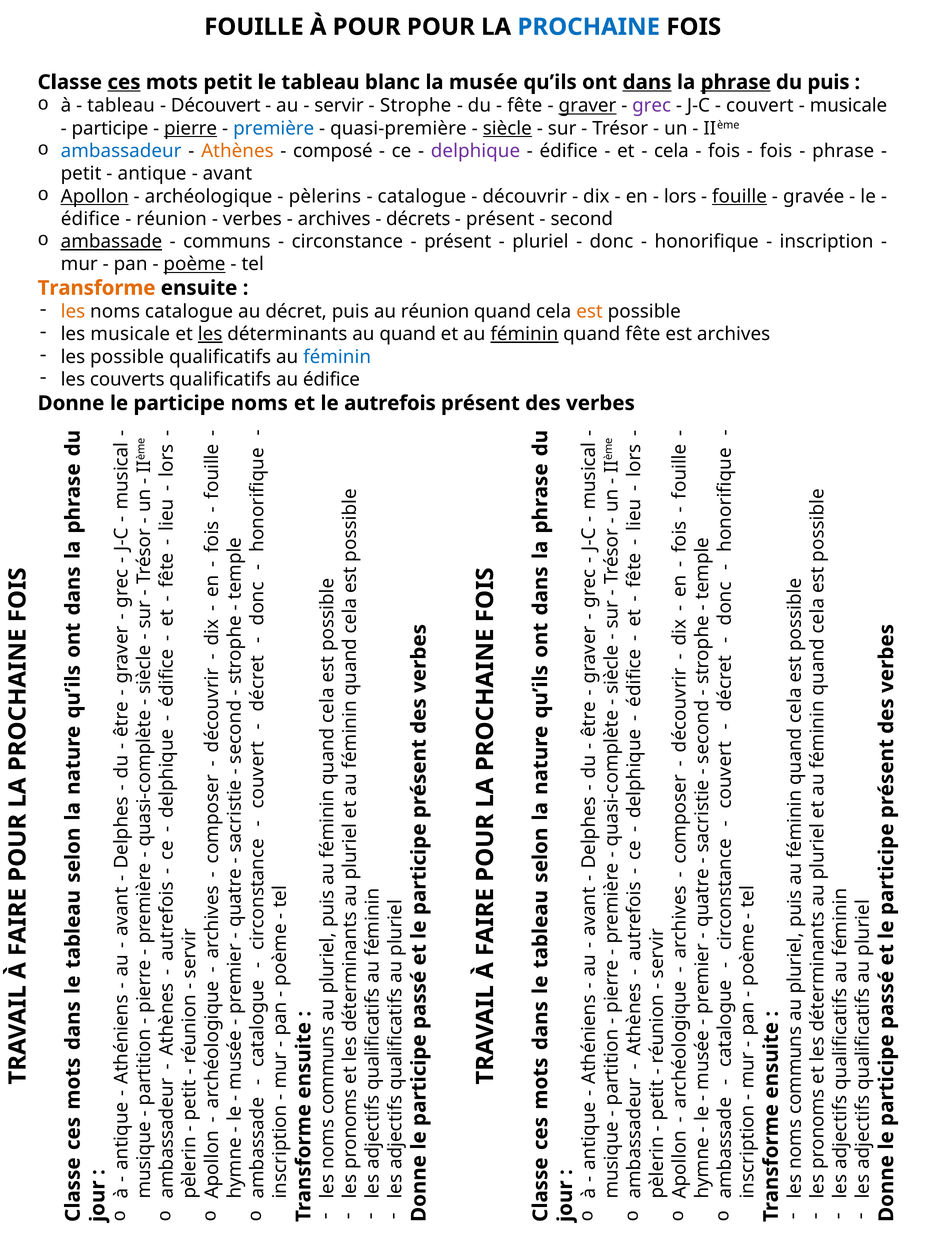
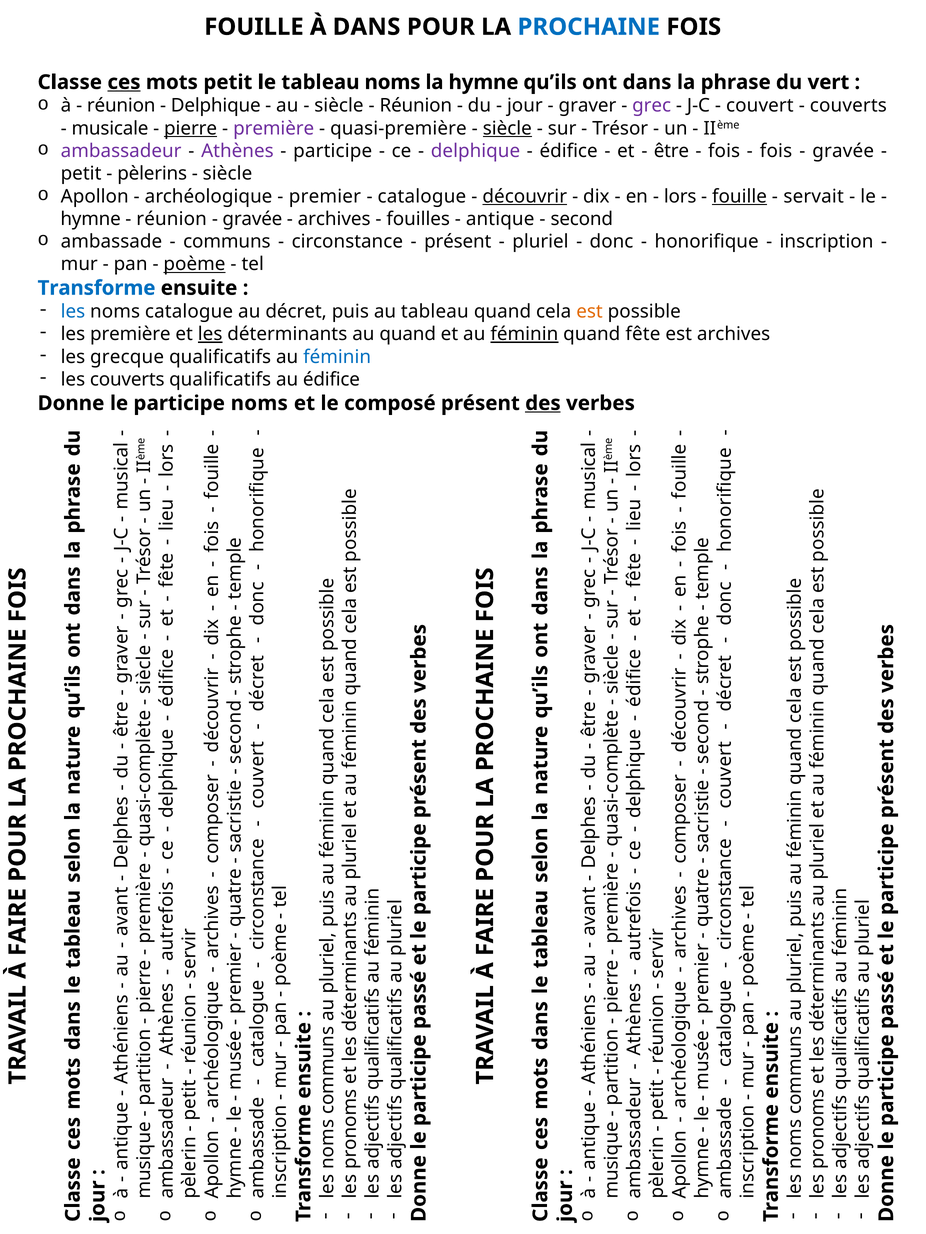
À POUR: POUR -> DANS
tableau blanc: blanc -> noms
la musée: musée -> hymne
dans at (647, 82) underline: present -> none
phrase at (736, 82) underline: present -> none
du puis: puis -> vert
tableau at (121, 106): tableau -> réunion
Découvert at (216, 106): Découvert -> Delphique
servir at (339, 106): servir -> siècle
Strophe at (416, 106): Strophe -> Réunion
fête at (525, 106): fête -> jour
graver underline: present -> none
musicale at (849, 106): musicale -> couverts
participe at (110, 128): participe -> musicale
première at (274, 128) colour: blue -> purple
ambassadeur colour: blue -> purple
Athènes colour: orange -> purple
composé at (333, 151): composé -> participe
cela at (671, 151): cela -> être
phrase at (843, 151): phrase -> gravée
antique: antique -> pèlerins
avant at (227, 174): avant -> siècle
Apollon underline: present -> none
pèlerins: pèlerins -> premier
découvrir underline: none -> present
gravée: gravée -> servait
édifice at (90, 219): édifice -> hymne
verbes at (252, 219): verbes -> gravée
décrets: décrets -> fouilles
présent at (500, 219): présent -> antique
ambassade underline: present -> none
Transforme colour: orange -> blue
les at (73, 312) colour: orange -> blue
au réunion: réunion -> tableau
les musicale: musicale -> première
les possible: possible -> grecque
autrefois: autrefois -> composé
des underline: none -> present
